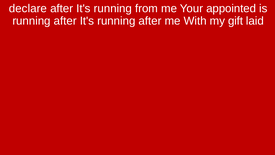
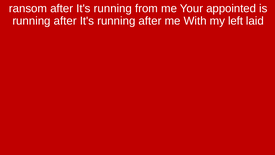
declare: declare -> ransom
gift: gift -> left
